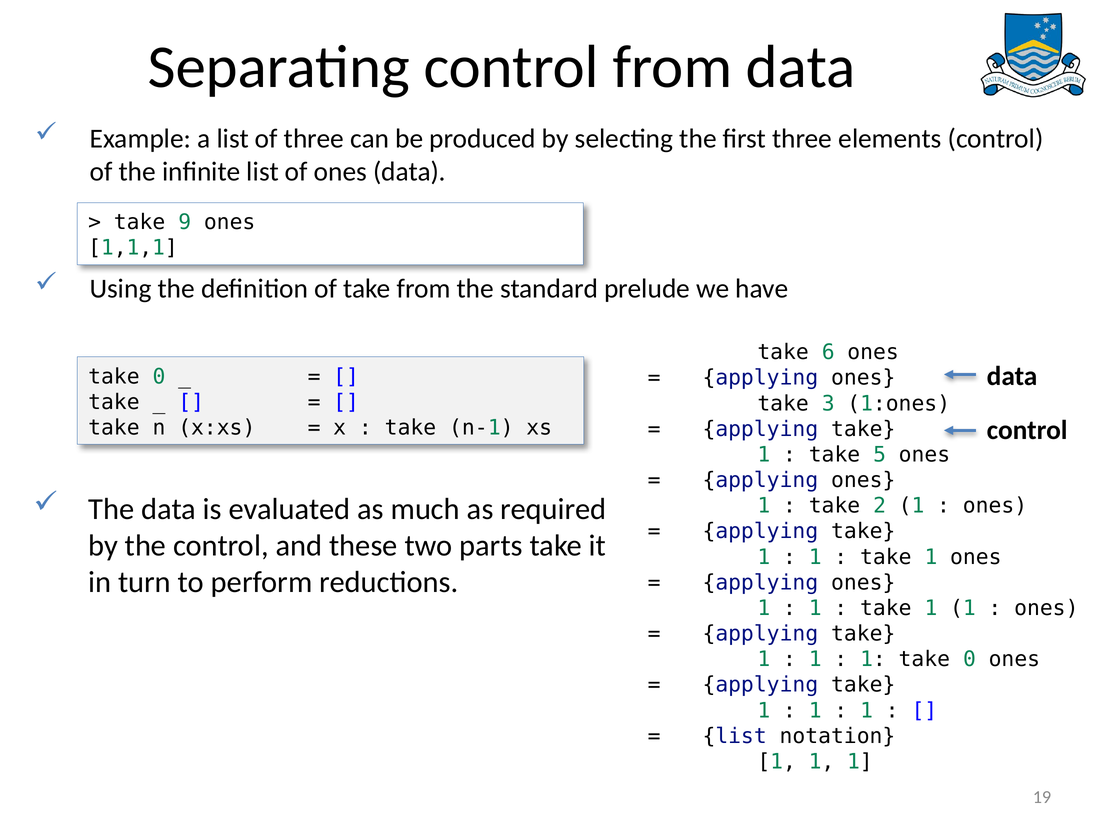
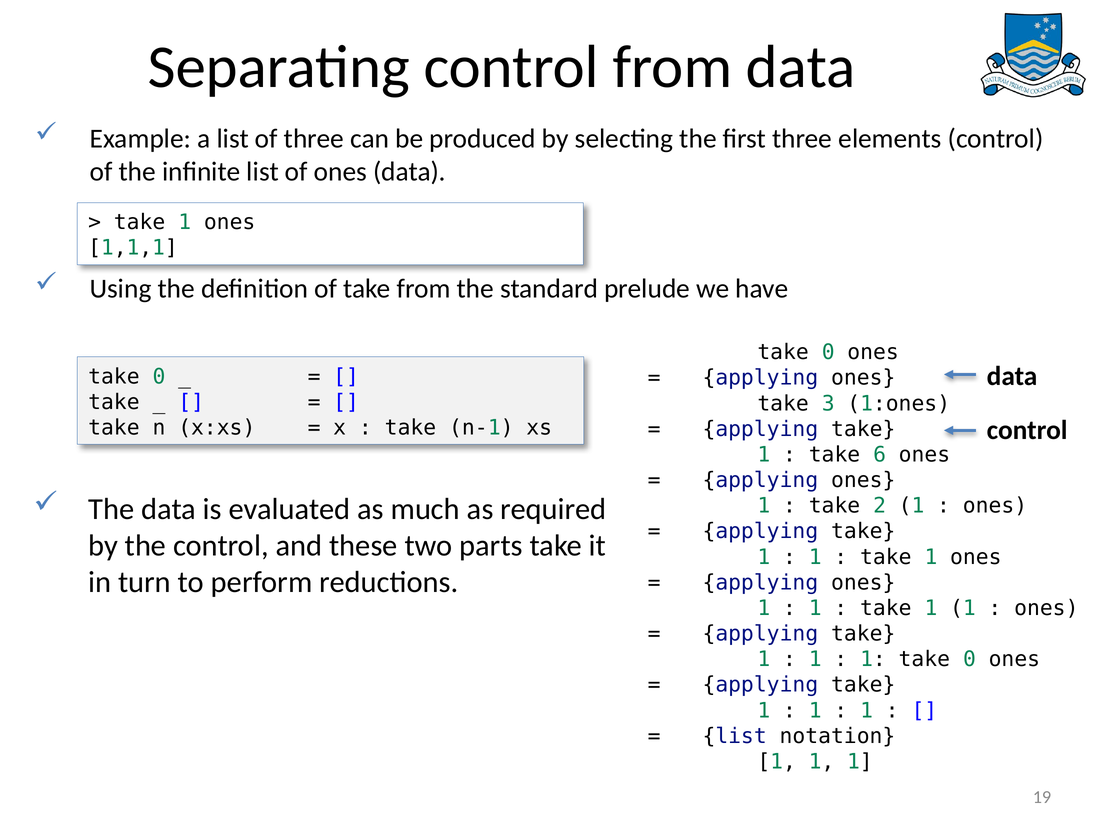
9 at (185, 223): 9 -> 1
6 at (828, 353): 6 -> 0
5: 5 -> 6
